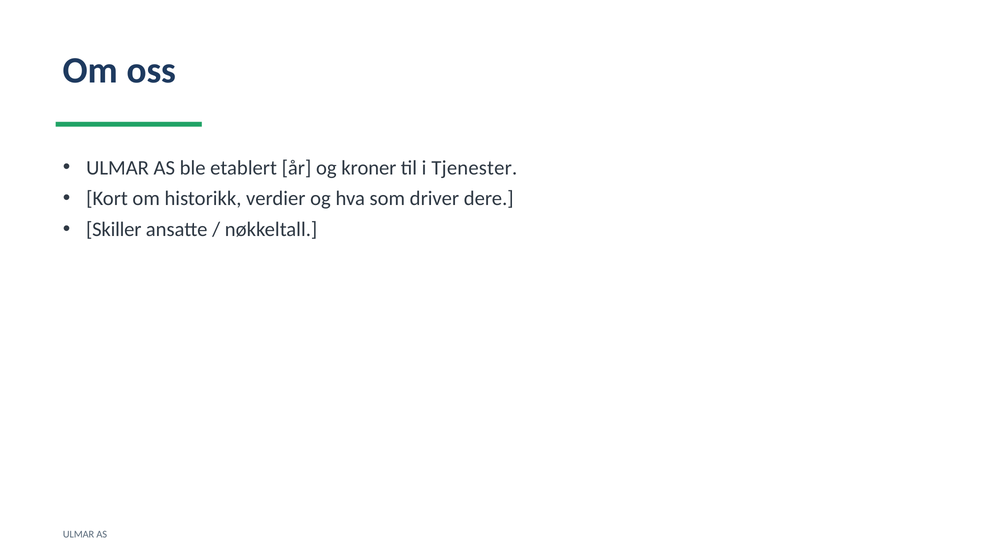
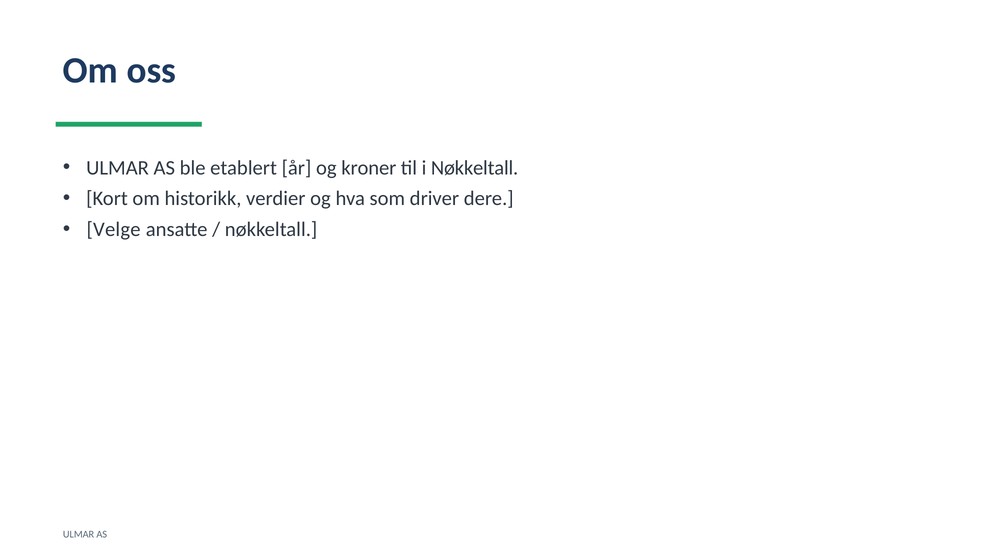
i Tjenester: Tjenester -> Nøkkeltall
Skiller: Skiller -> Velge
